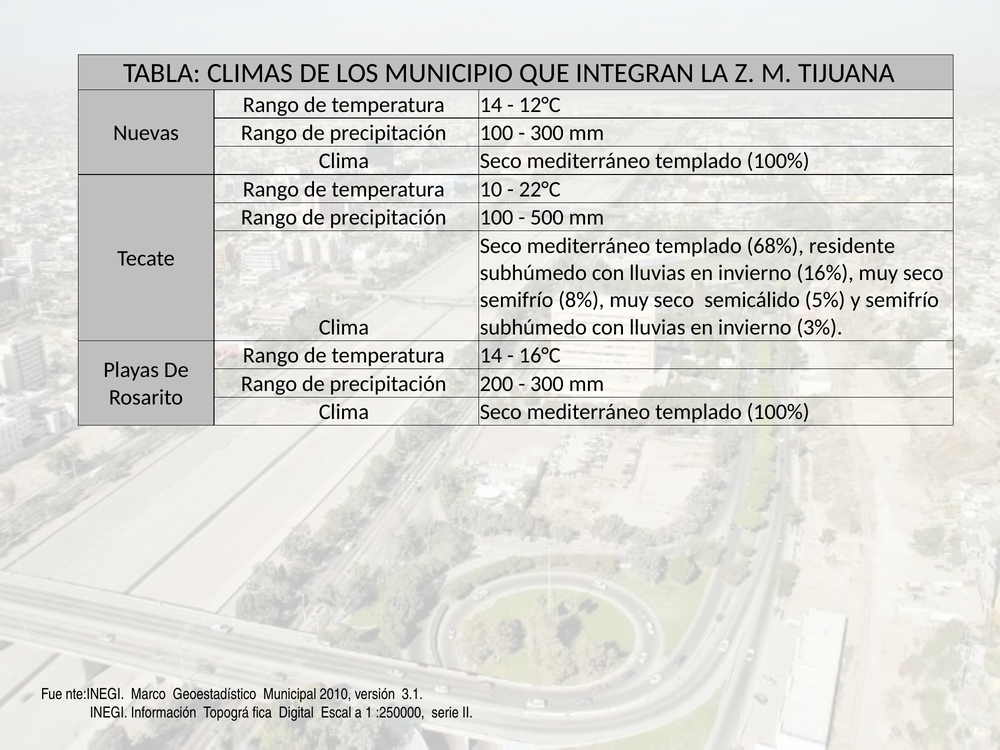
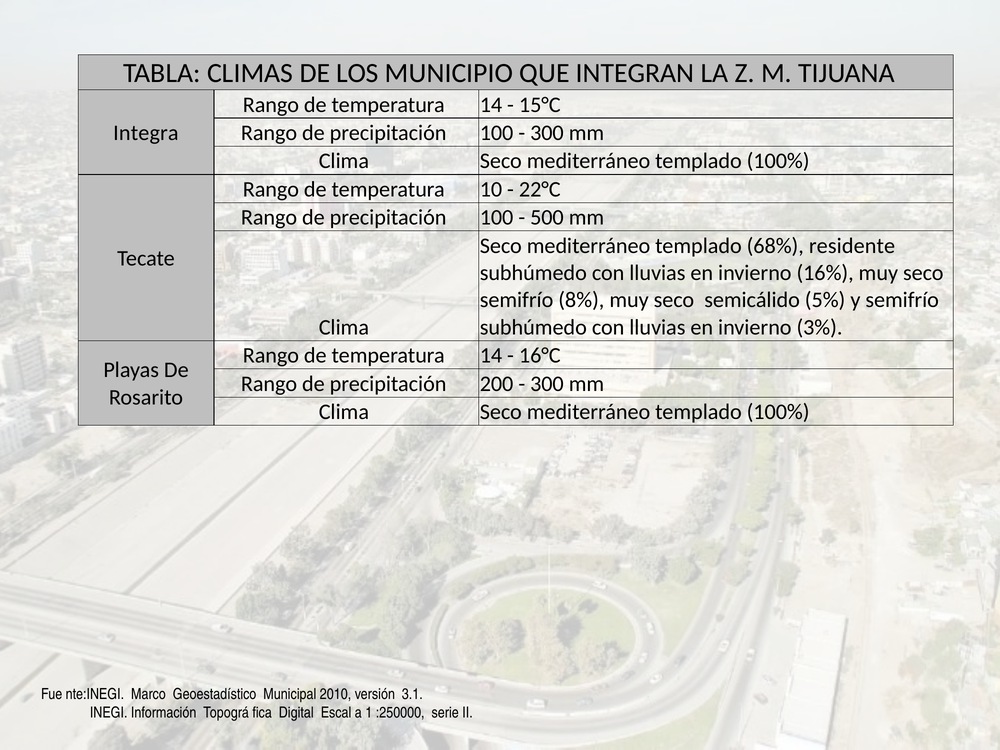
12°C: 12°C -> 15°C
Nuevas: Nuevas -> Integra
